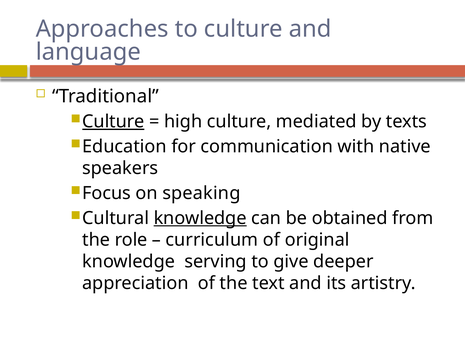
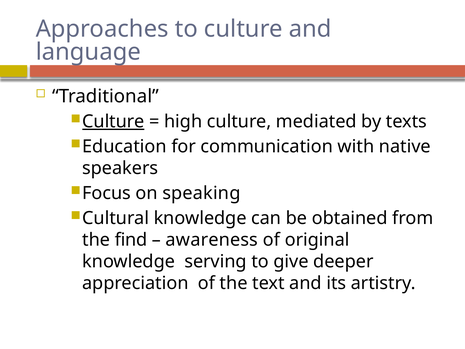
knowledge at (200, 218) underline: present -> none
role: role -> find
curriculum: curriculum -> awareness
